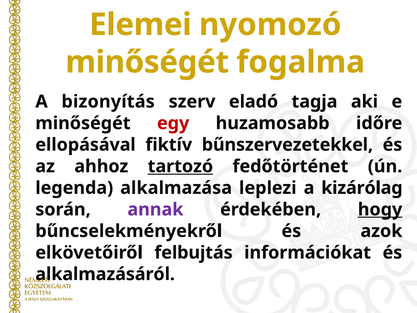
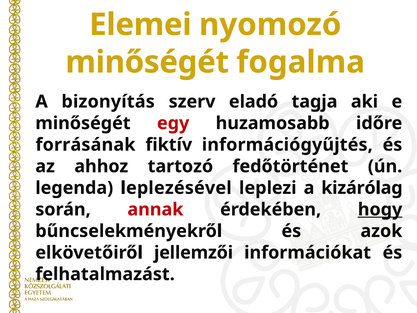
ellopásával: ellopásával -> forrásának
bűnszervezetekkel: bűnszervezetekkel -> információgyűjtés
tartozó underline: present -> none
alkalmazása: alkalmazása -> leplezésével
annak colour: purple -> red
felbujtás: felbujtás -> jellemzői
alkalmazásáról: alkalmazásáról -> felhatalmazást
